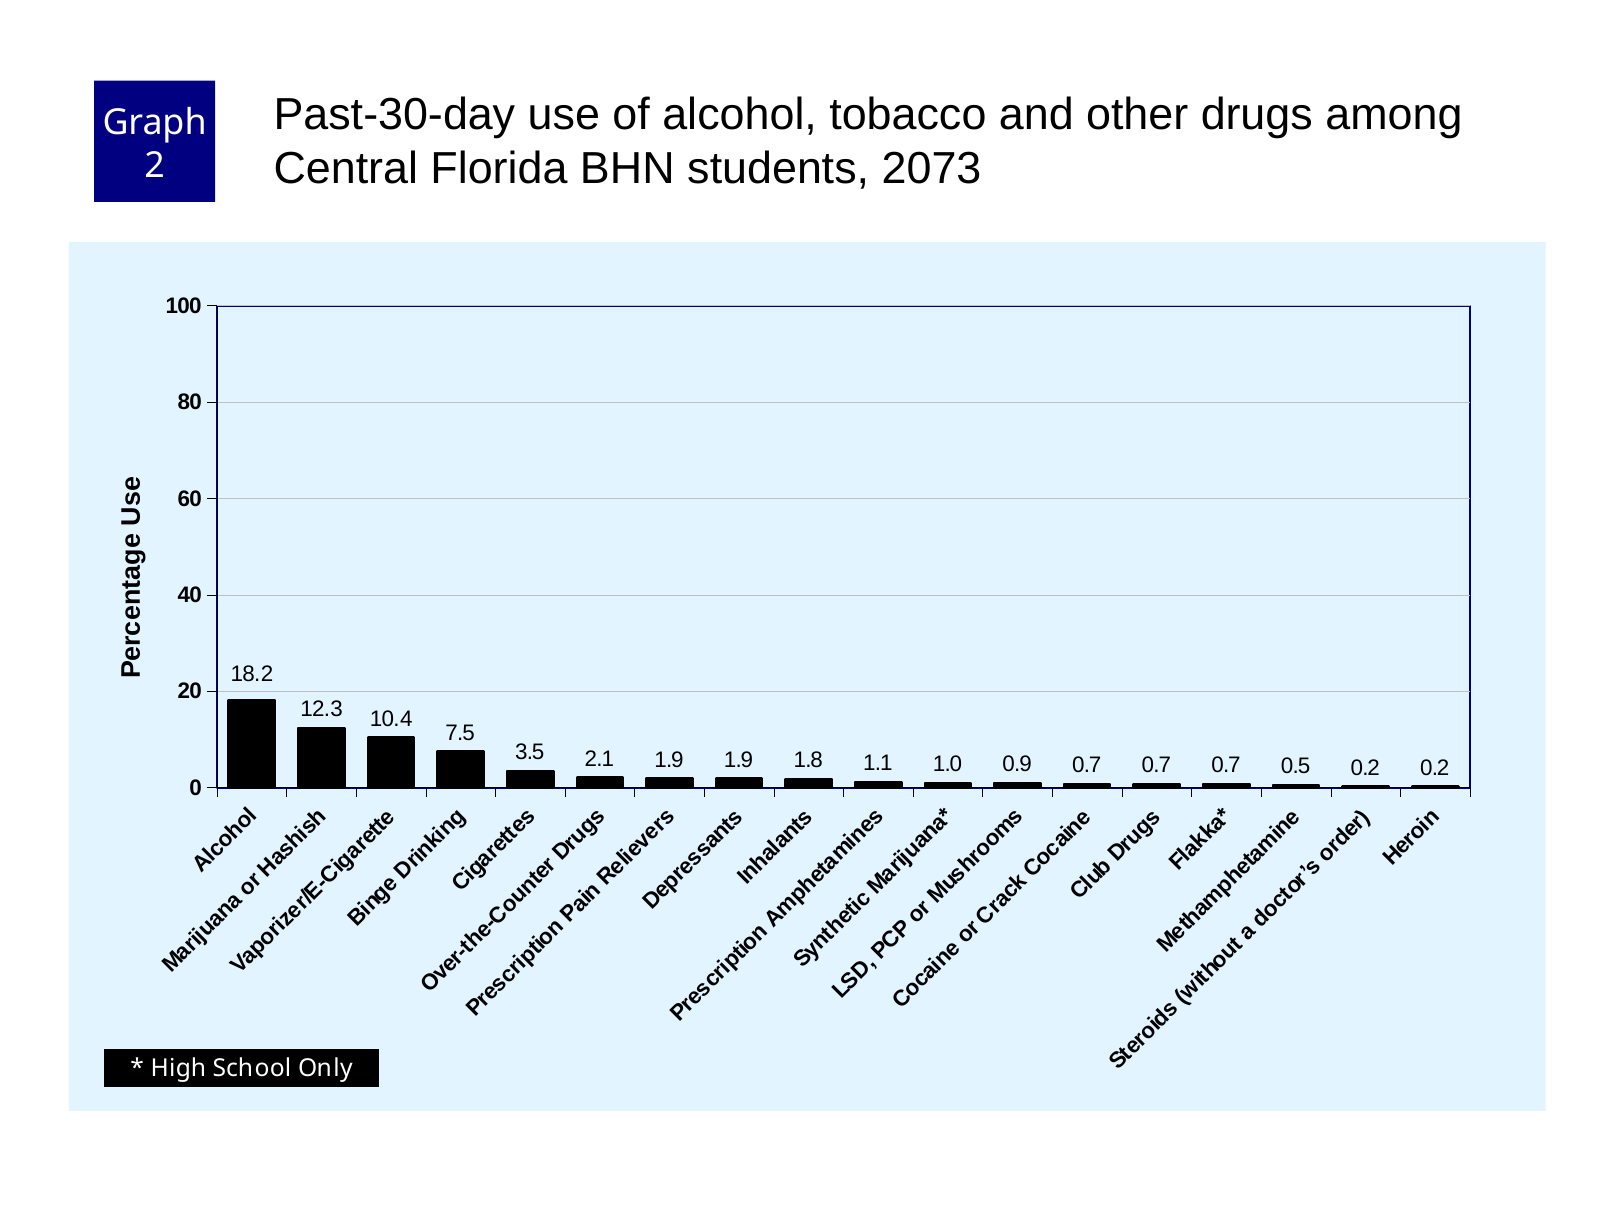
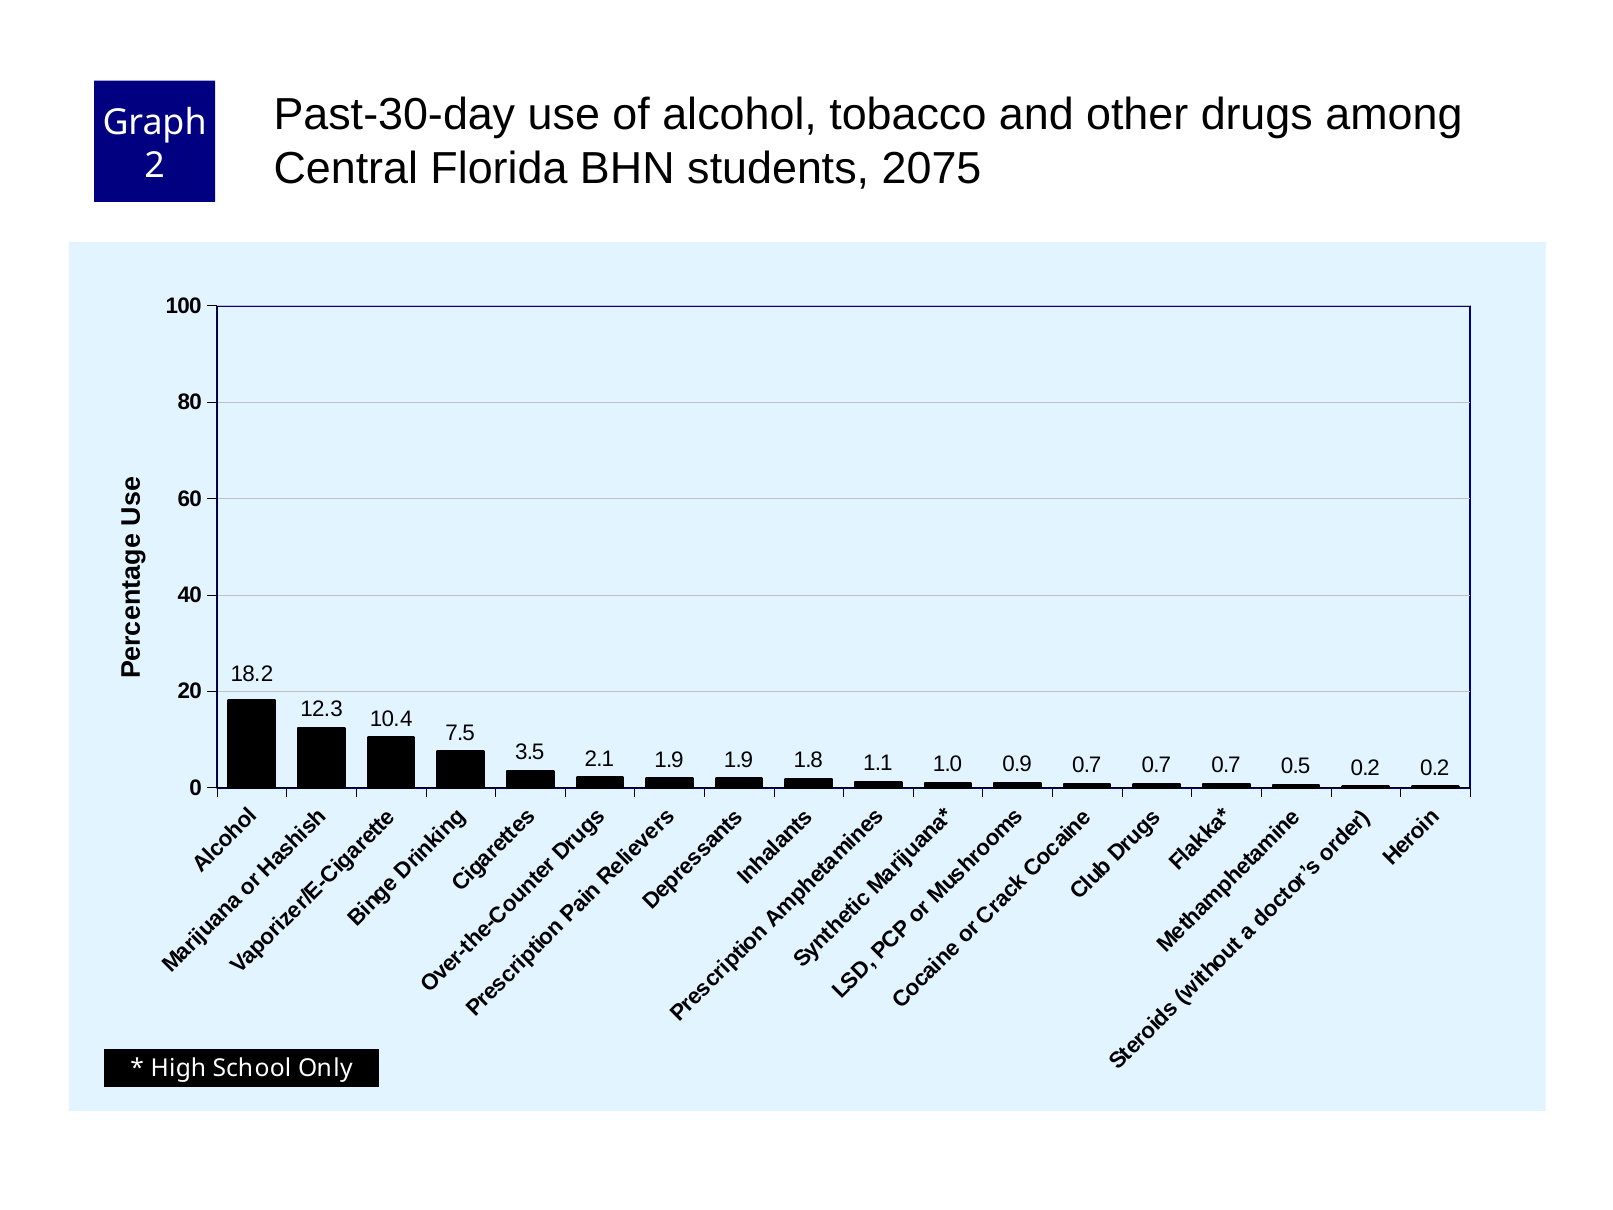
2073: 2073 -> 2075
